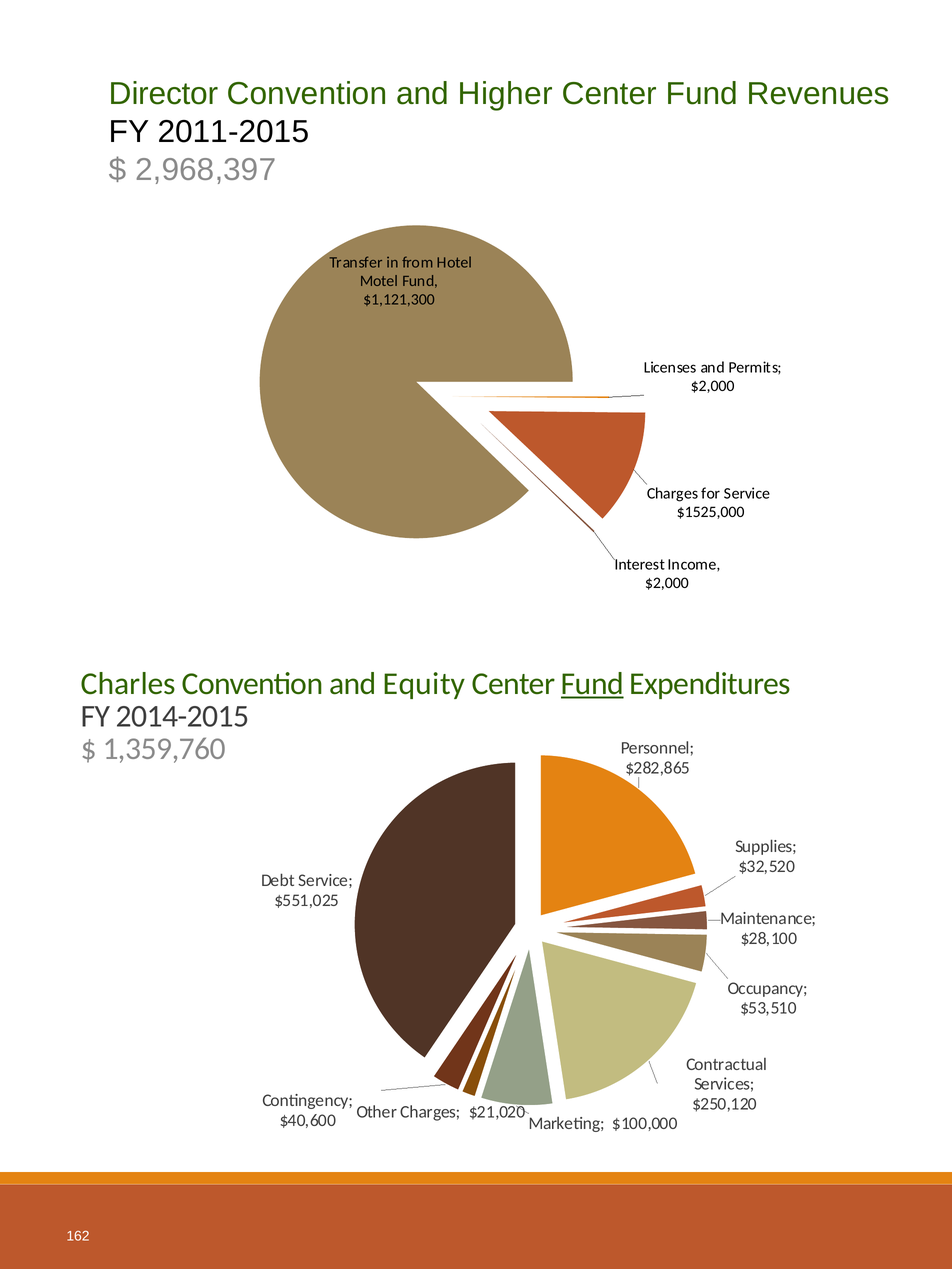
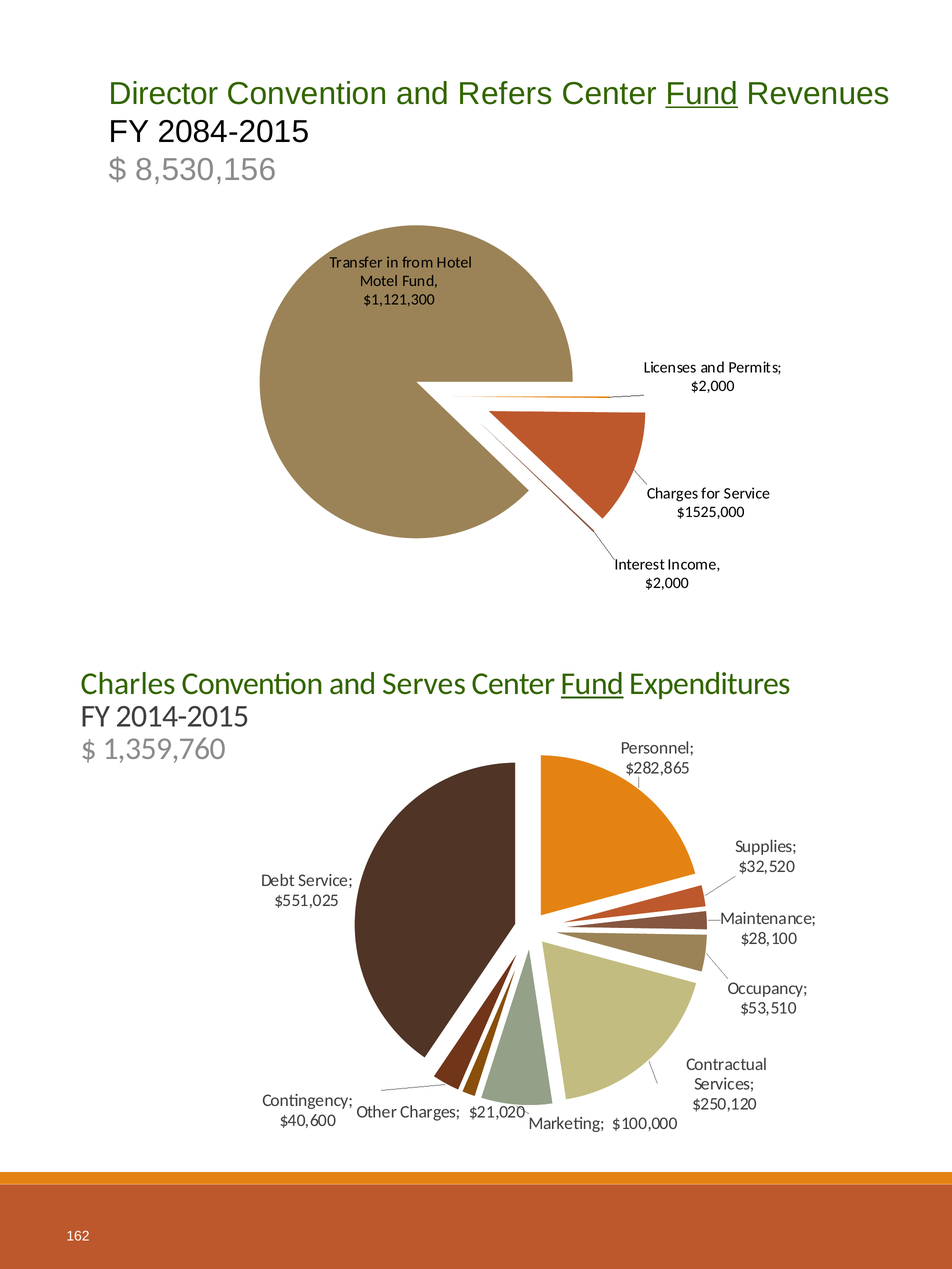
Higher: Higher -> Refers
Fund at (702, 94) underline: none -> present
2011-2015: 2011-2015 -> 2084-2015
2,968,397: 2,968,397 -> 8,530,156
Equity: Equity -> Serves
